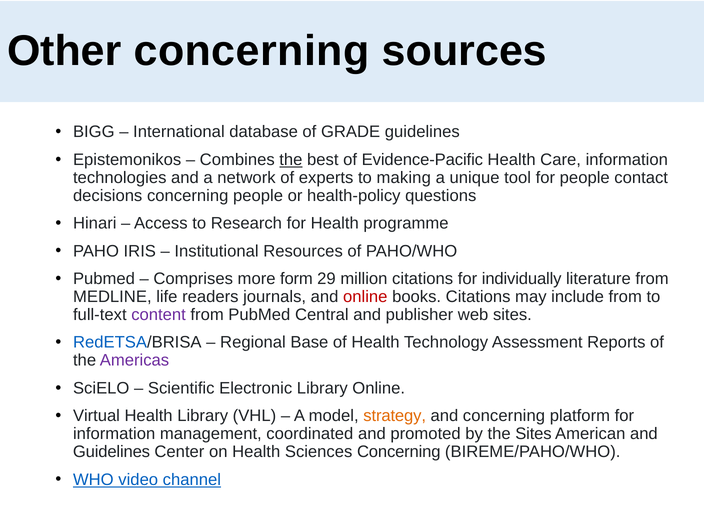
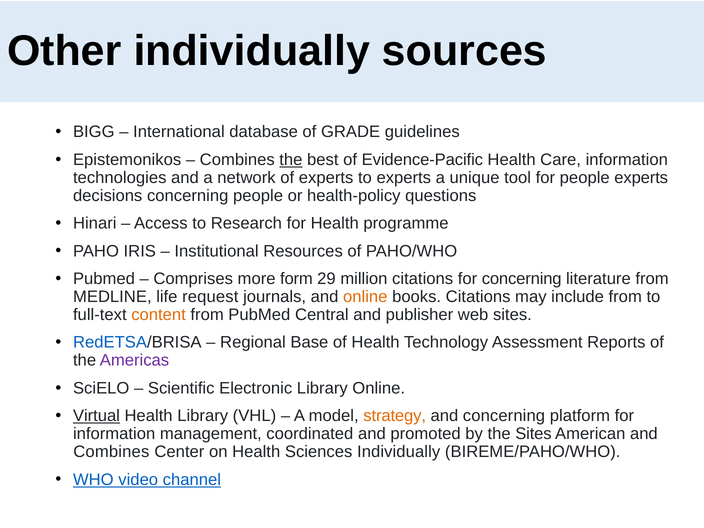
Other concerning: concerning -> individually
to making: making -> experts
people contact: contact -> experts
for individually: individually -> concerning
readers: readers -> request
online at (365, 297) colour: red -> orange
content colour: purple -> orange
Virtual underline: none -> present
Guidelines at (111, 452): Guidelines -> Combines
Sciences Concerning: Concerning -> Individually
